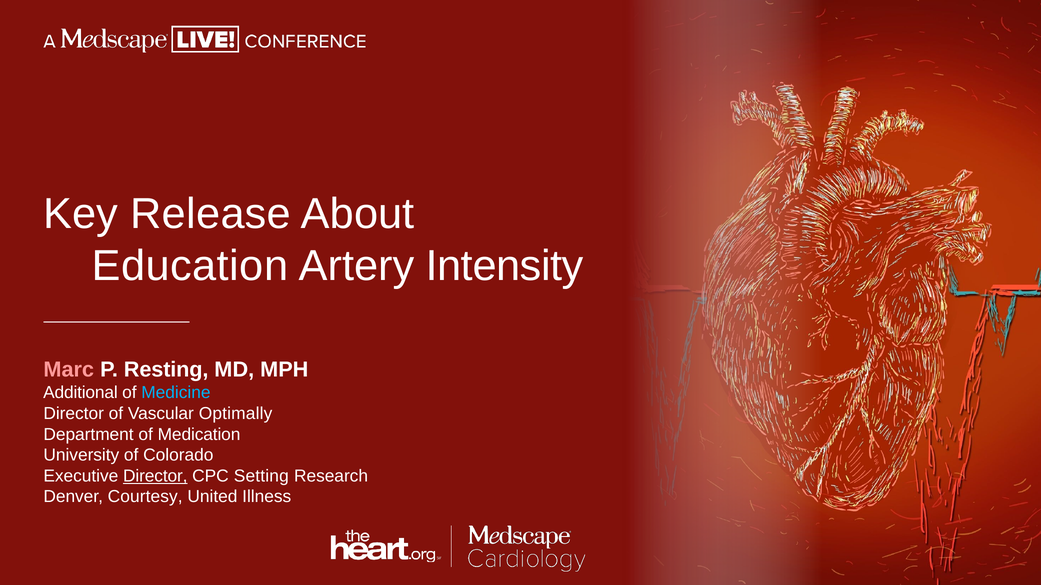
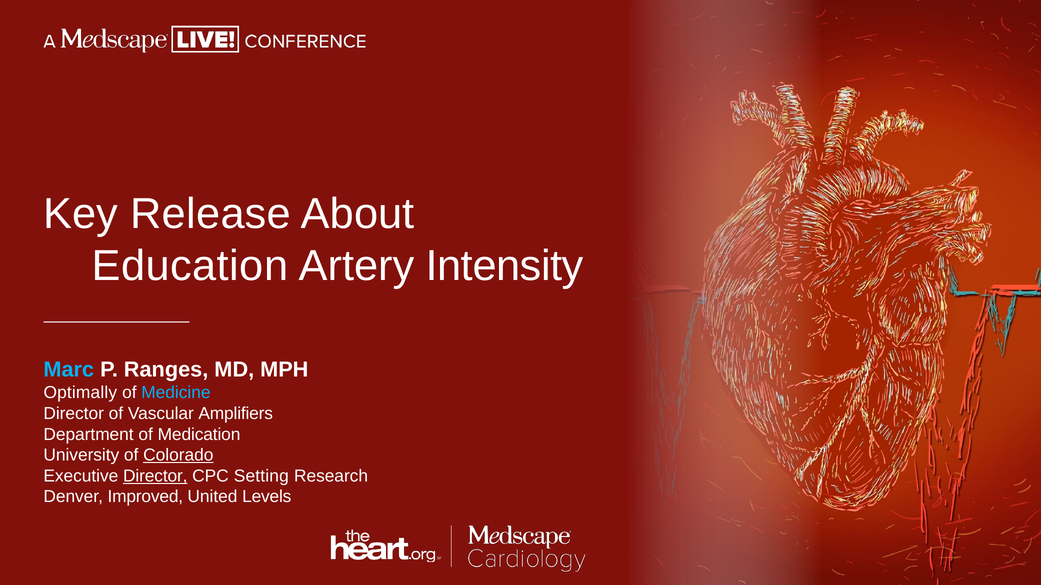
Marc colour: pink -> light blue
Resting: Resting -> Ranges
Additional: Additional -> Optimally
Optimally: Optimally -> Amplifiers
Colorado underline: none -> present
Courtesy: Courtesy -> Improved
Illness: Illness -> Levels
